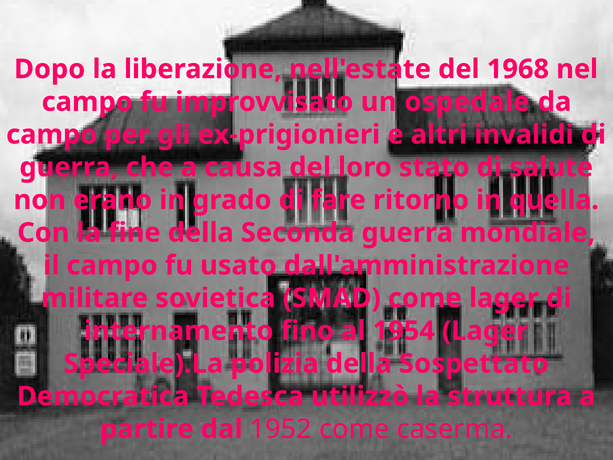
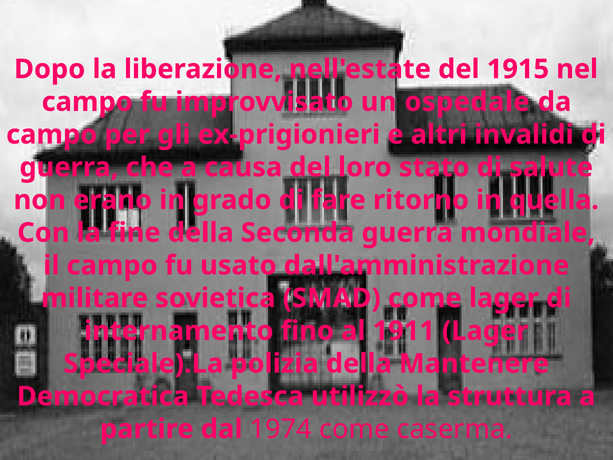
1968: 1968 -> 1915
1954: 1954 -> 1911
Sospettato: Sospettato -> Mantenere
1952: 1952 -> 1974
